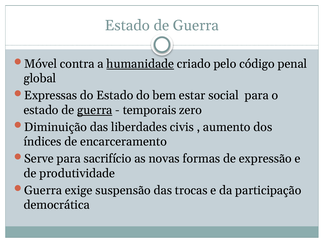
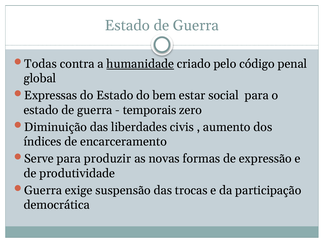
Móvel: Móvel -> Todas
guerra at (95, 110) underline: present -> none
sacrifício: sacrifício -> produzir
